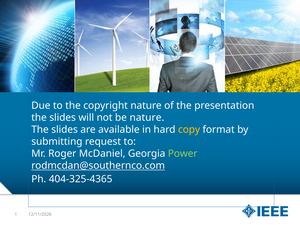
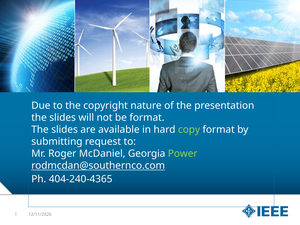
be nature: nature -> format
copy colour: yellow -> light green
404-325-4365: 404-325-4365 -> 404-240-4365
